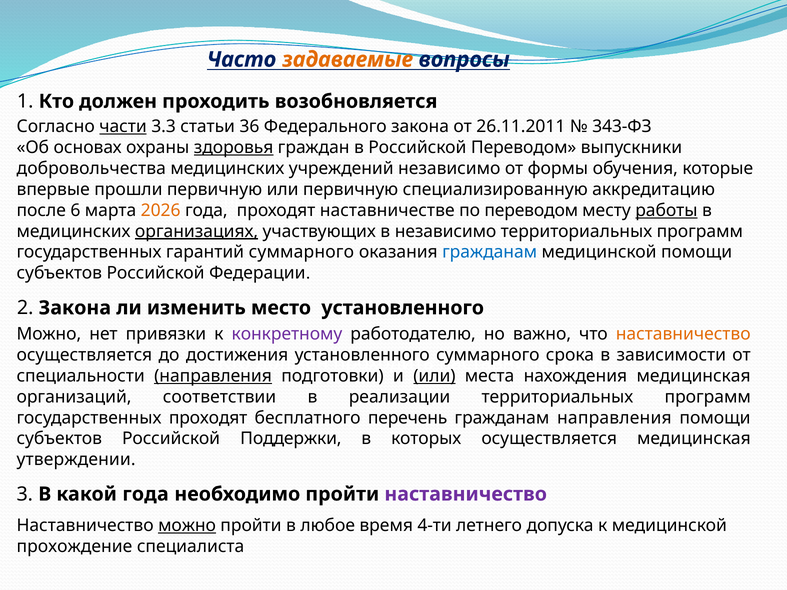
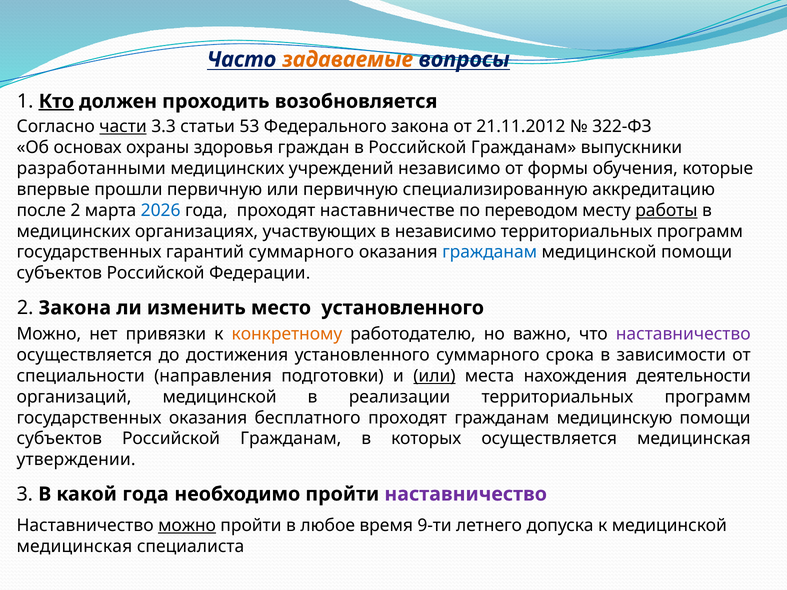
Кто at (56, 101) underline: none -> present
36: 36 -> 53
26.11.2011: 26.11.2011 -> 21.11.2012
343-ФЗ: 343-ФЗ -> 322-ФЗ
здоровья underline: present -> none
в Российской Переводом: Переводом -> Гражданам
добровольчества: добровольчества -> разработанными
после 6: 6 -> 2
2026 colour: orange -> blue
организациях underline: present -> none
конкретному colour: purple -> orange
наставничество at (683, 334) colour: orange -> purple
направления at (213, 376) underline: present -> none
нахождения медицинская: медицинская -> деятельности
организаций соответствии: соответствии -> медицинской
государственных проходят: проходят -> оказания
бесплатного перечень: перечень -> проходят
гражданам направления: направления -> медицинскую
субъектов Российской Поддержки: Поддержки -> Гражданам
4-ти: 4-ти -> 9-ти
прохождение at (74, 547): прохождение -> медицинская
